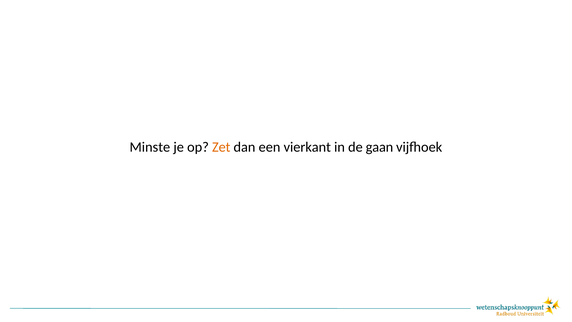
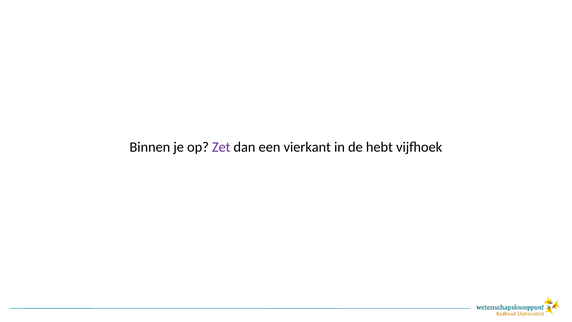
Minste: Minste -> Binnen
Zet colour: orange -> purple
gaan: gaan -> hebt
